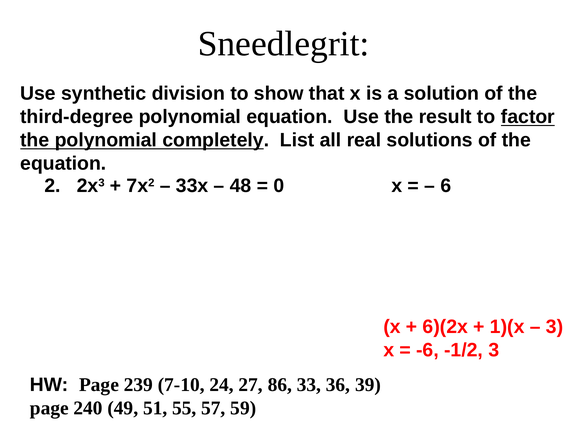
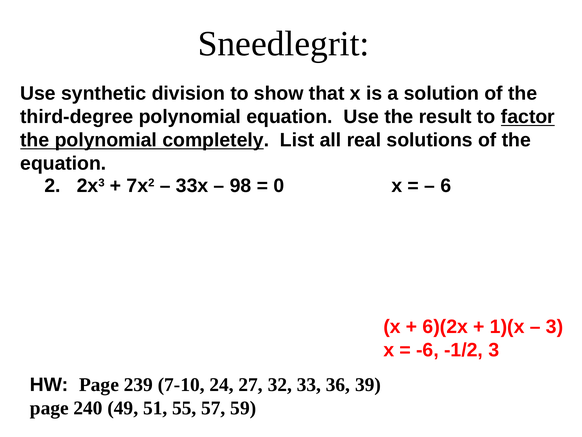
48: 48 -> 98
86: 86 -> 32
